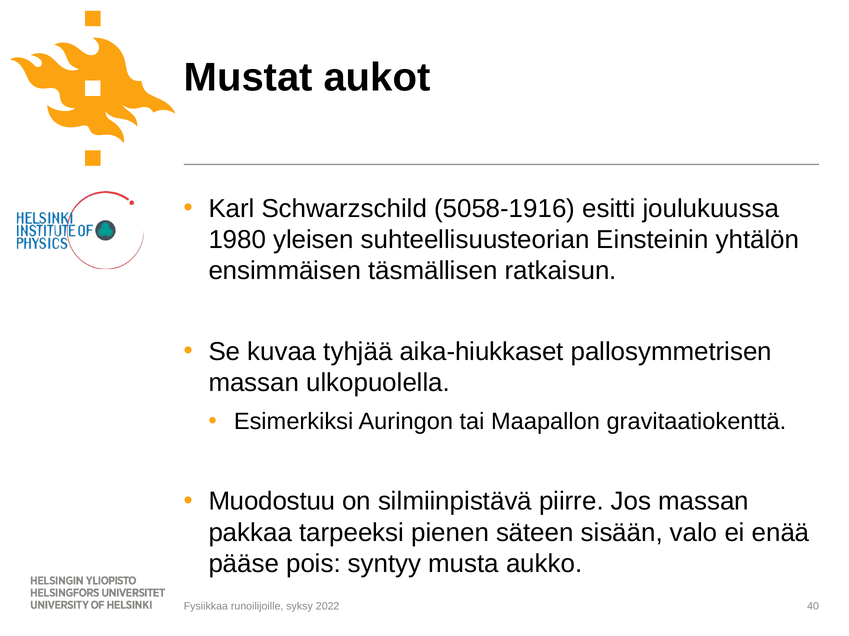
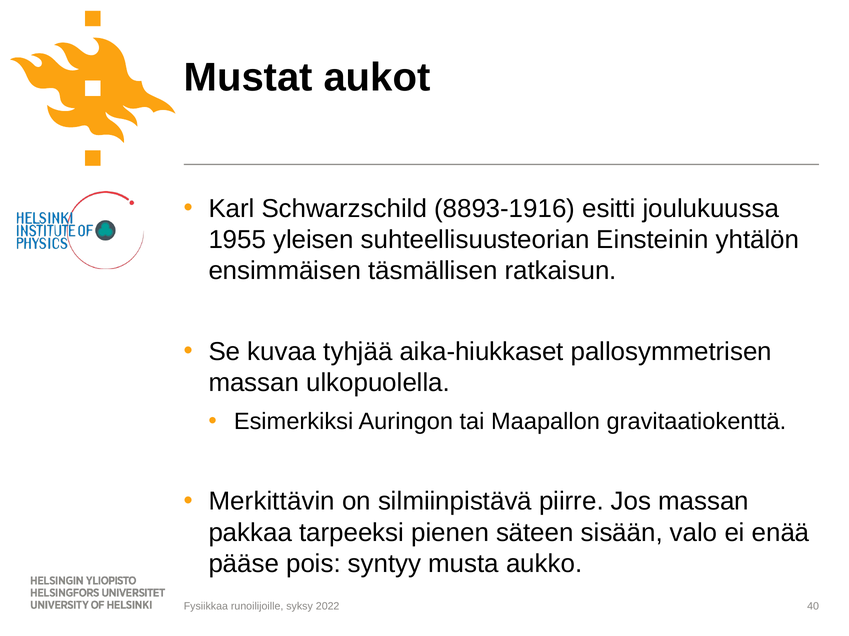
5058-1916: 5058-1916 -> 8893-1916
1980: 1980 -> 1955
Muodostuu: Muodostuu -> Merkittävin
